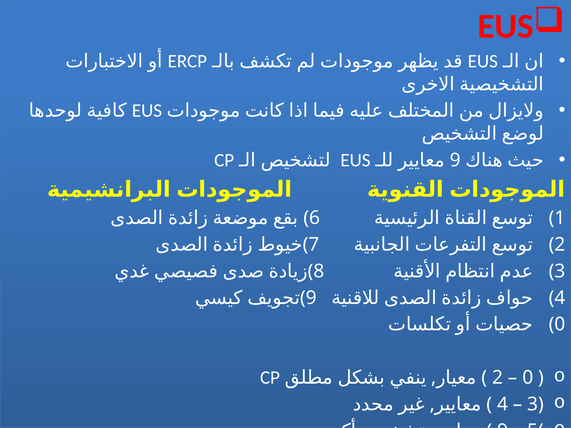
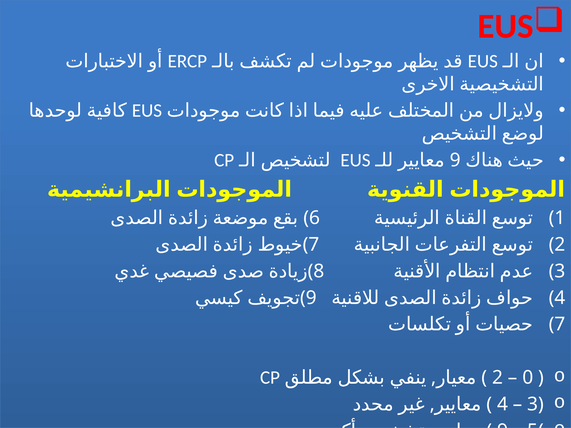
)0: )0 -> )7
